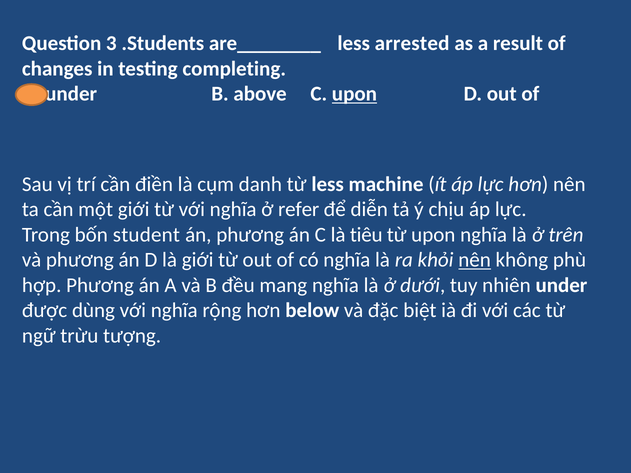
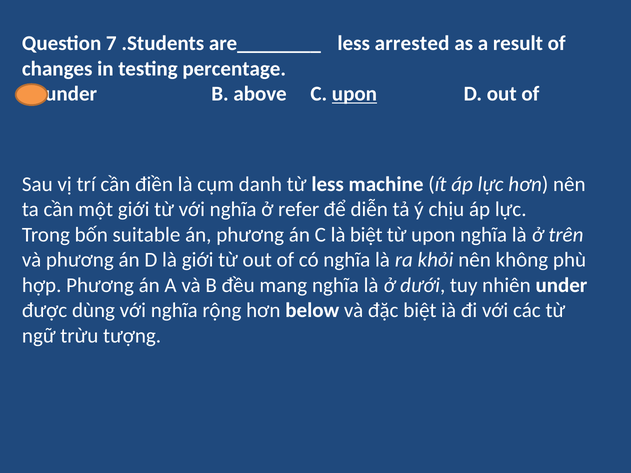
3: 3 -> 7
completing: completing -> percentage
student: student -> suitable
là tiêu: tiêu -> biệt
nên at (475, 260) underline: present -> none
